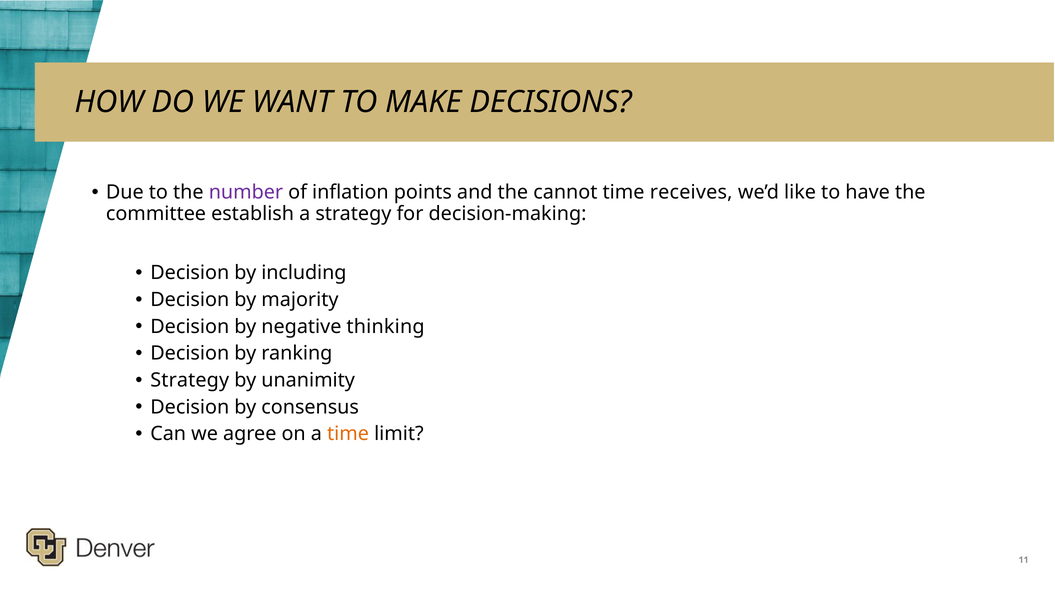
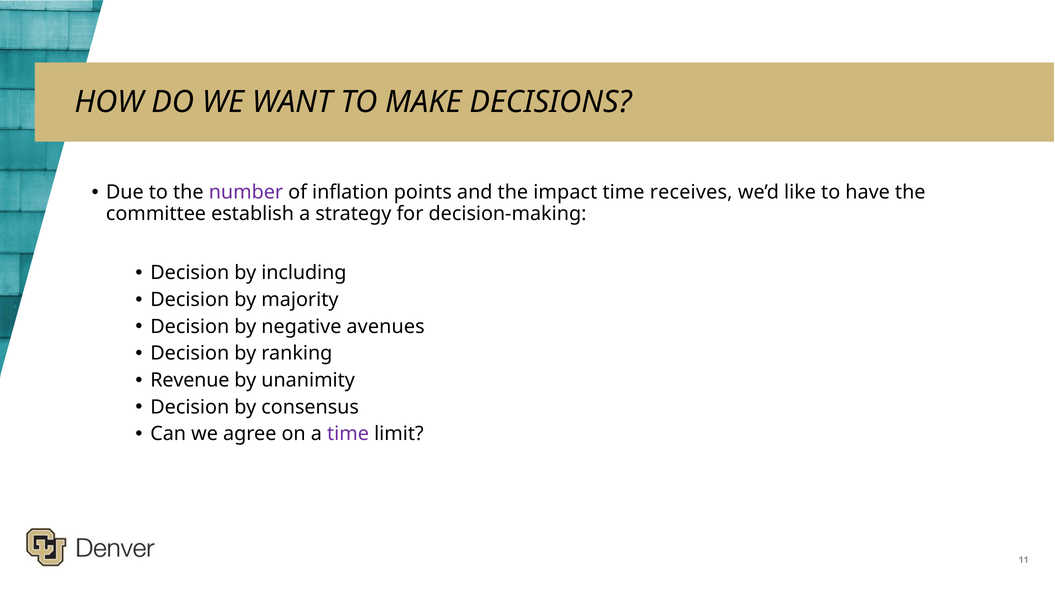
cannot: cannot -> impact
thinking: thinking -> avenues
Strategy at (190, 381): Strategy -> Revenue
time at (348, 434) colour: orange -> purple
